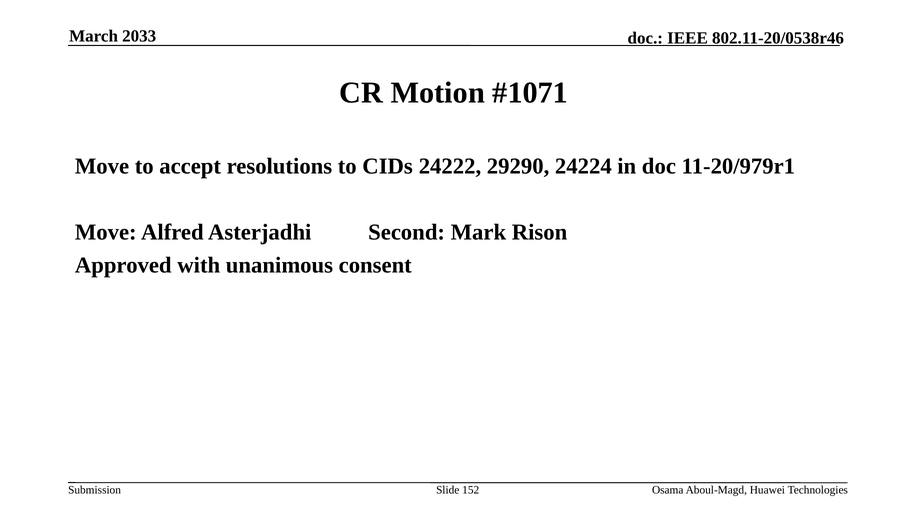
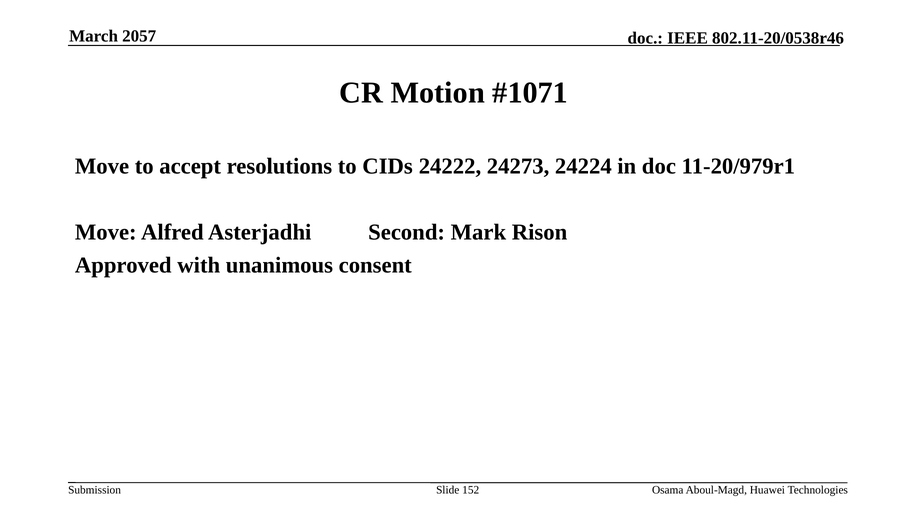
2033: 2033 -> 2057
29290: 29290 -> 24273
